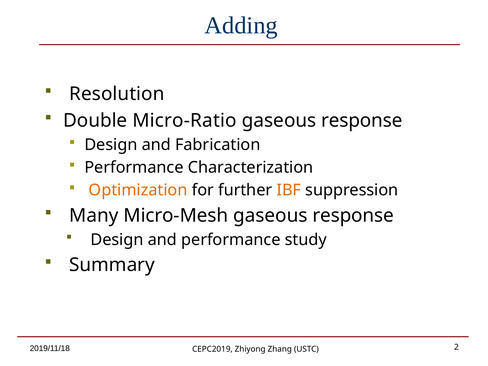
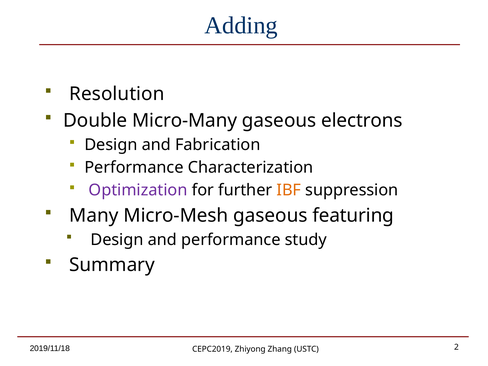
Micro-Ratio: Micro-Ratio -> Micro-Many
response at (362, 121): response -> electrons
Optimization colour: orange -> purple
Micro-Mesh gaseous response: response -> featuring
